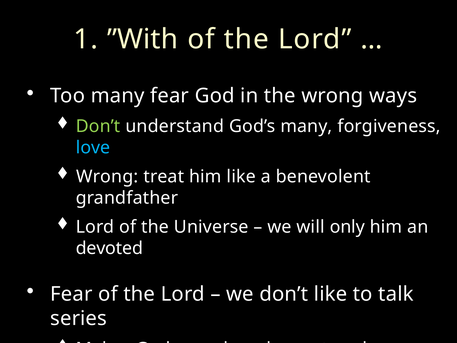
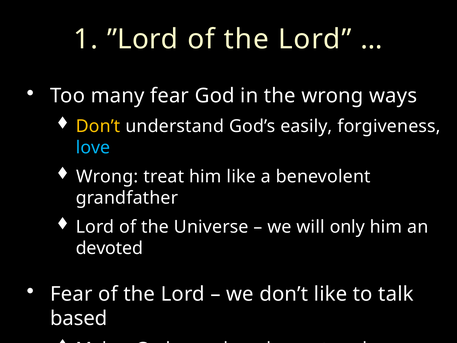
”With: ”With -> ”Lord
Don’t at (98, 126) colour: light green -> yellow
God’s many: many -> easily
series: series -> based
